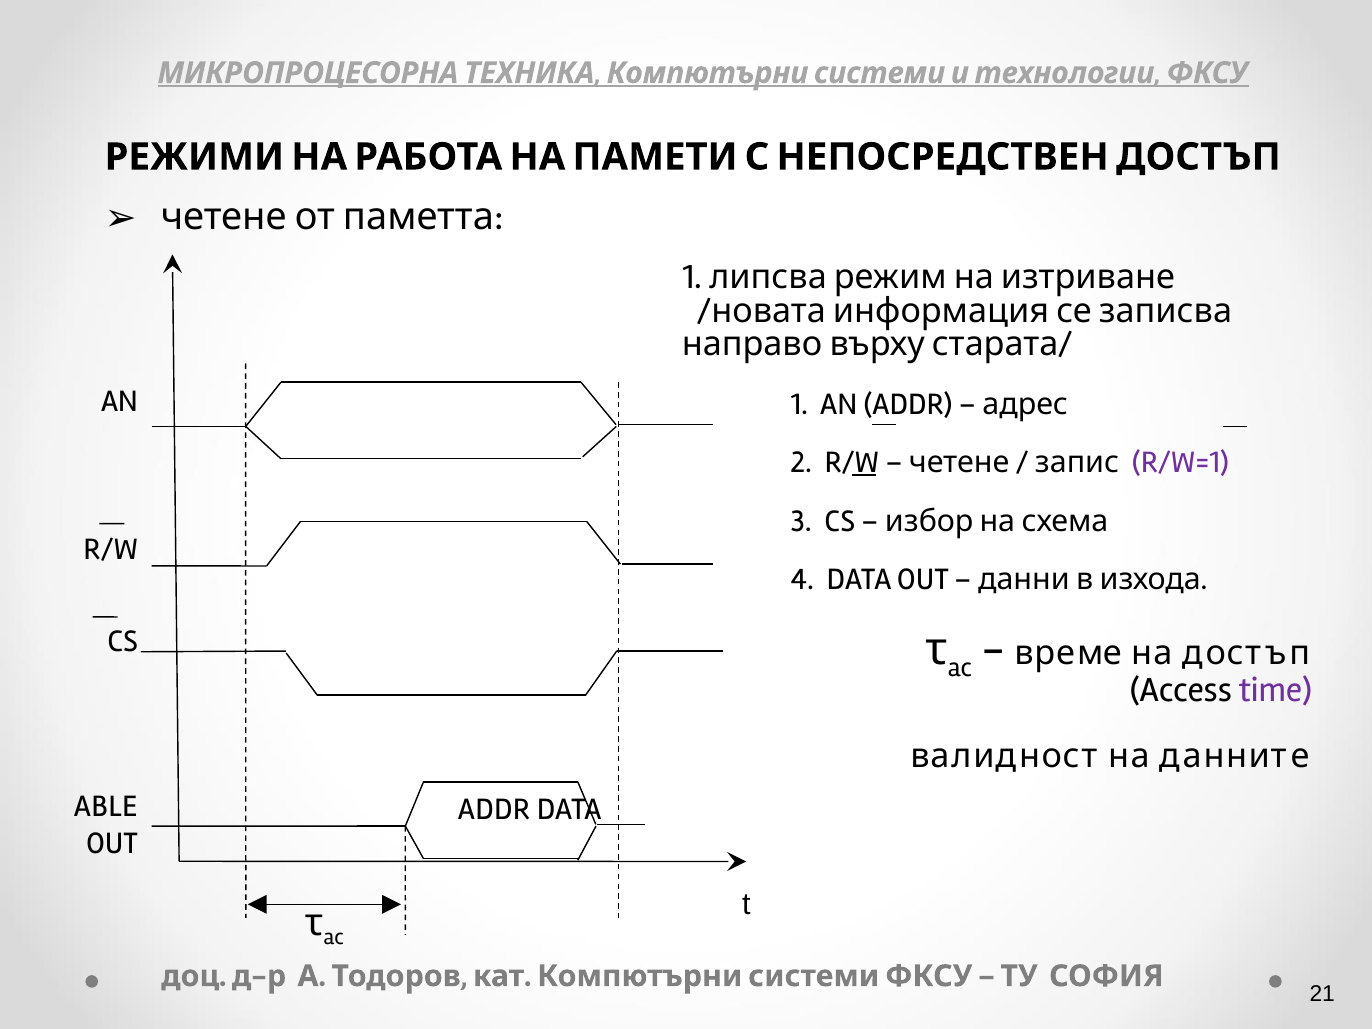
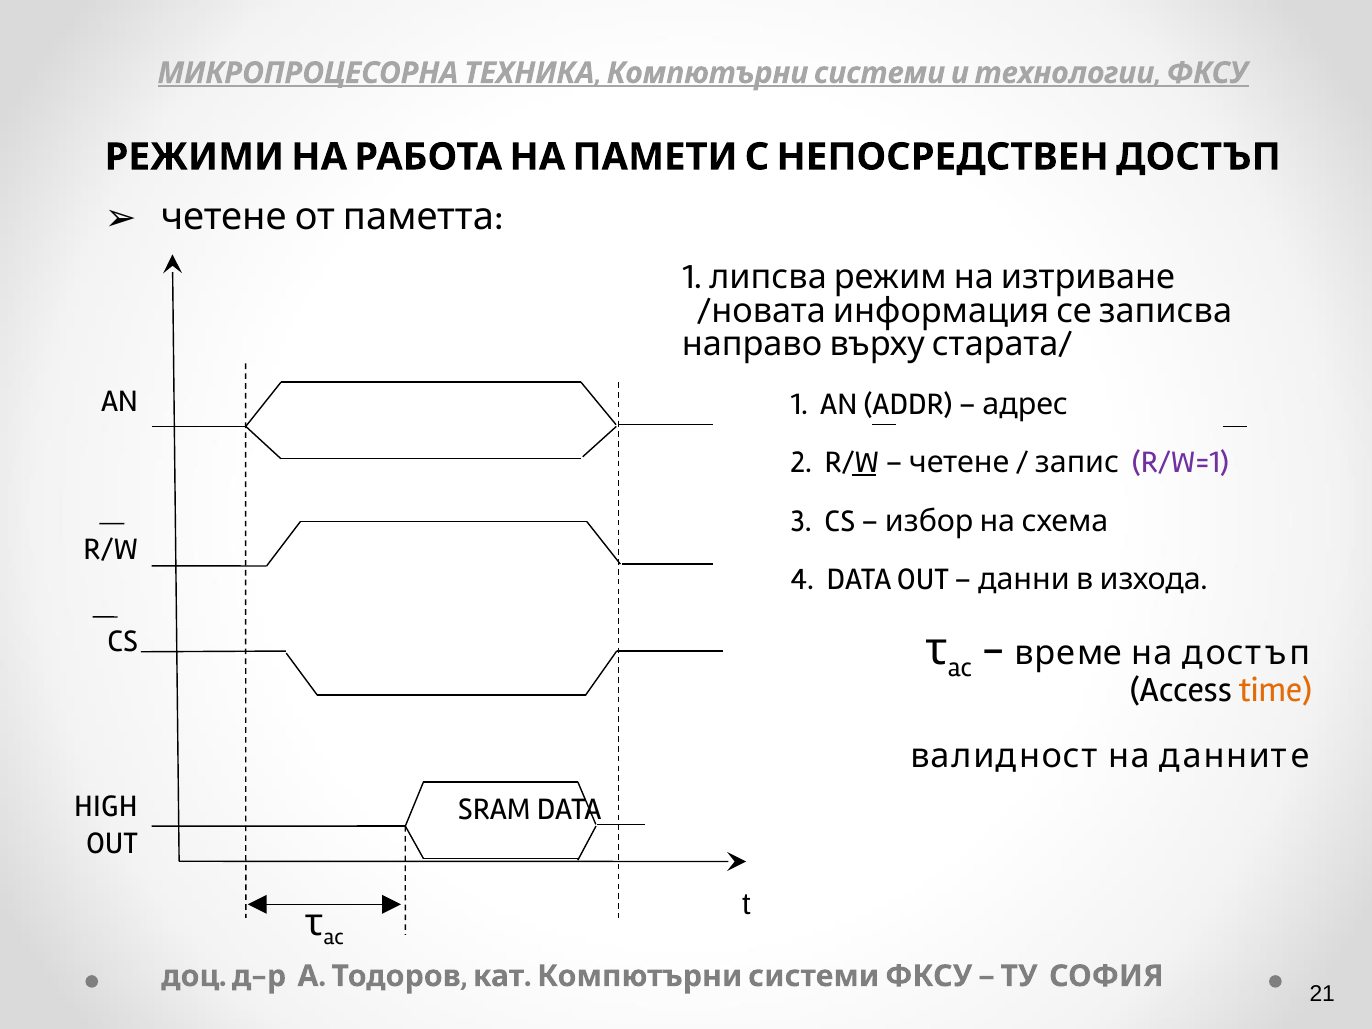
time colour: purple -> orange
ABLE: ABLE -> HIGH
ADDR at (494, 809): ADDR -> SRAM
